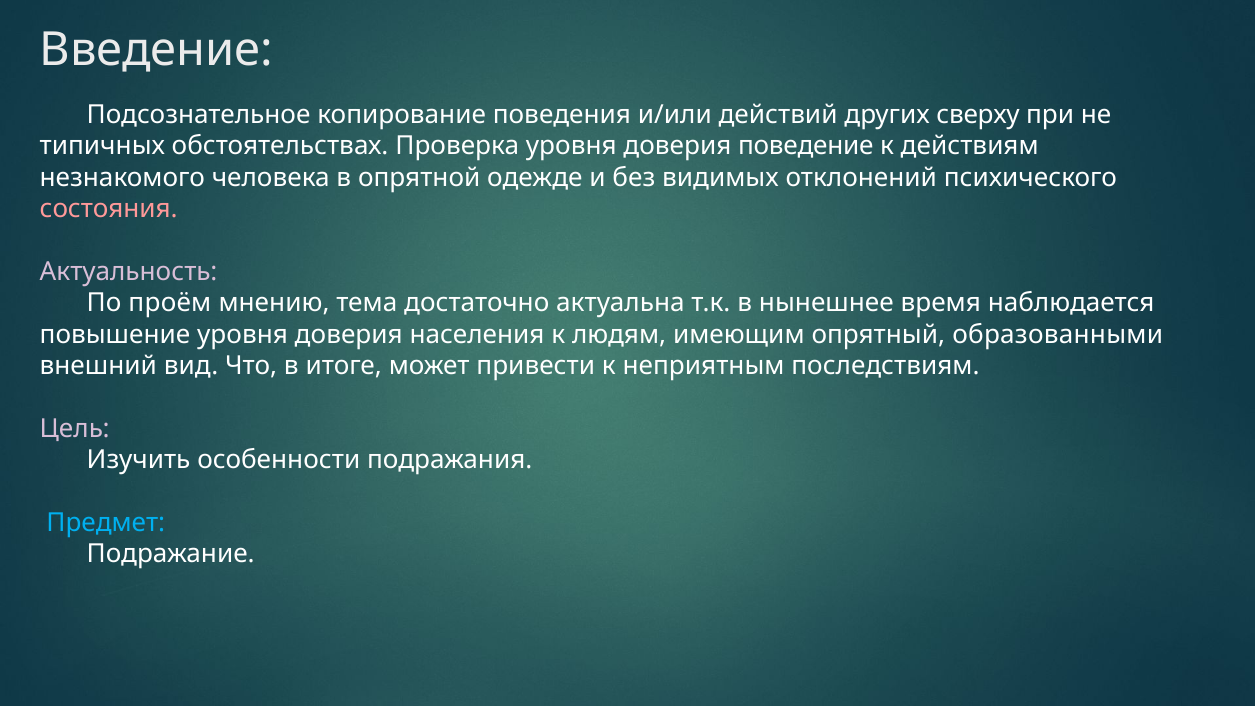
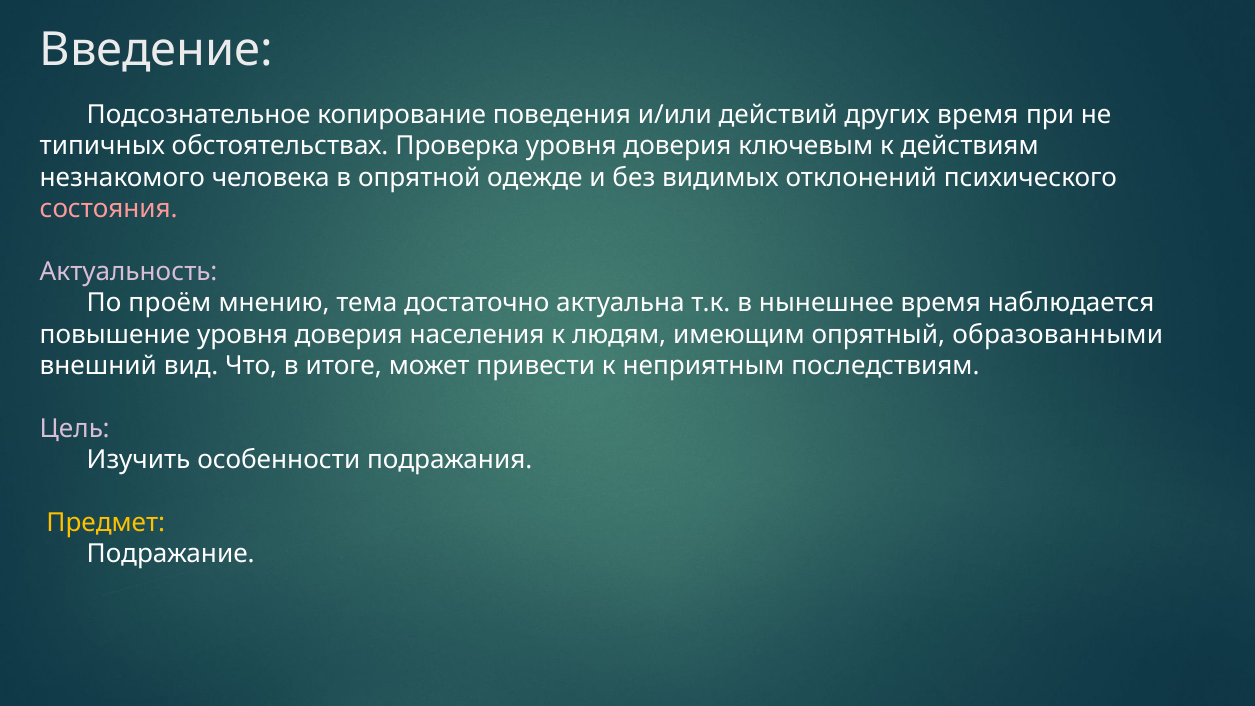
других сверху: сверху -> время
поведение: поведение -> ключевым
Предмет colour: light blue -> yellow
